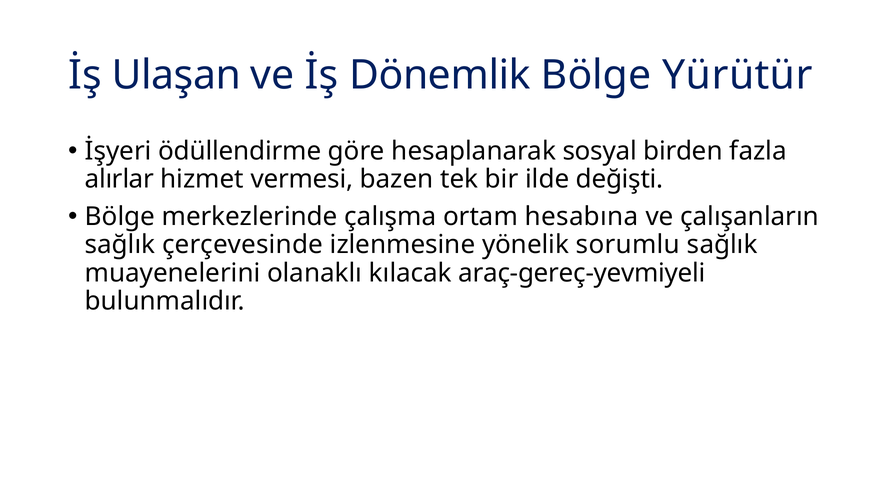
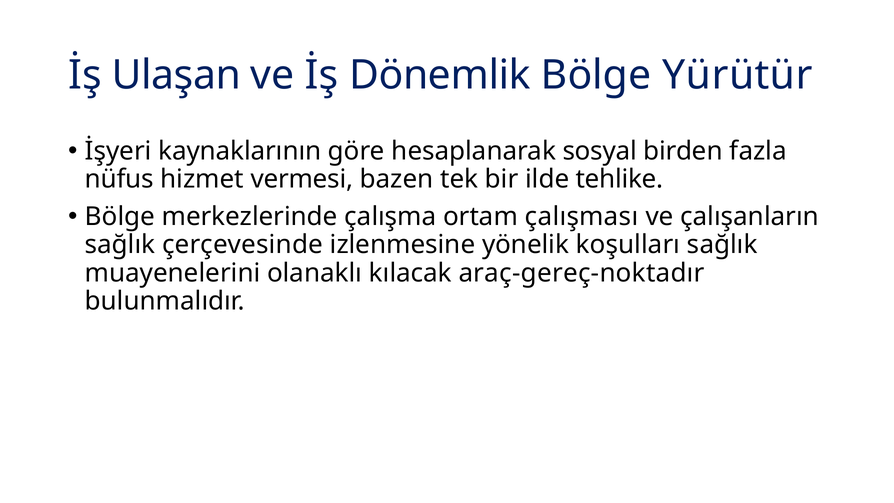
ödüllendirme: ödüllendirme -> kaynaklarının
alırlar: alırlar -> nüfus
değişti: değişti -> tehlike
hesabına: hesabına -> çalışması
sorumlu: sorumlu -> koşulları
araç-gereç-yevmiyeli: araç-gereç-yevmiyeli -> araç-gereç-noktadır
